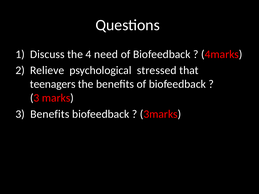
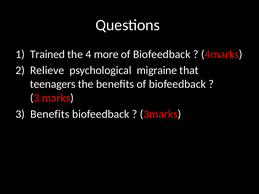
Discuss: Discuss -> Trained
need: need -> more
stressed: stressed -> migraine
